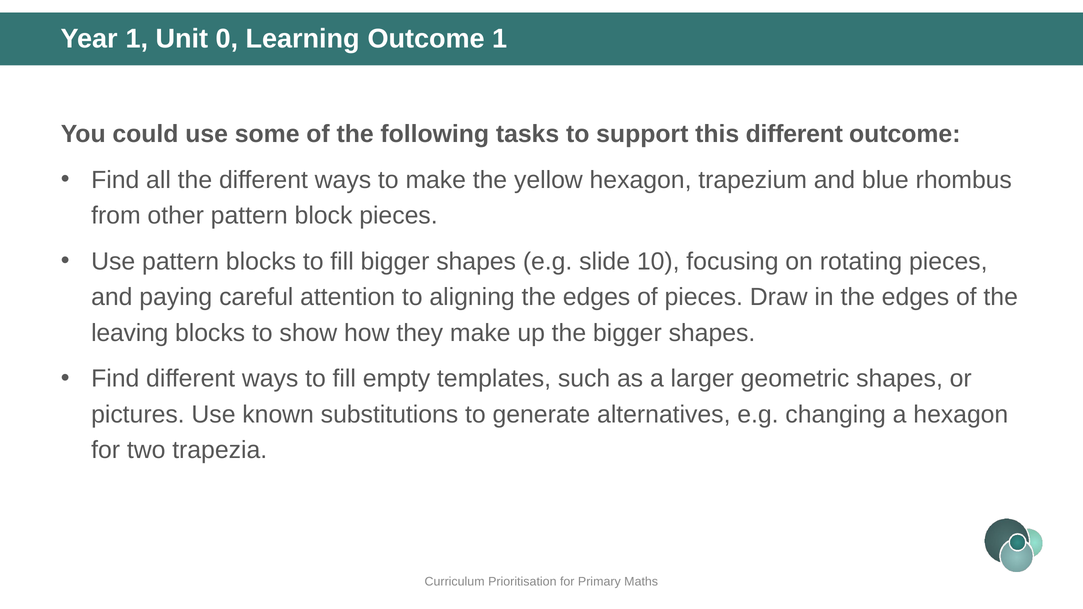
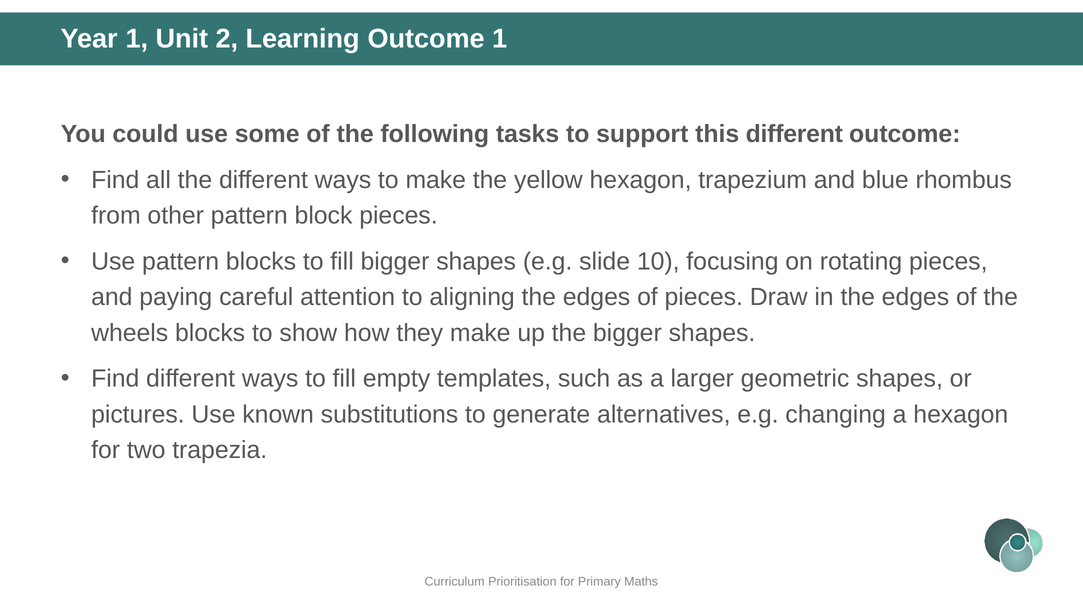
0: 0 -> 2
leaving: leaving -> wheels
